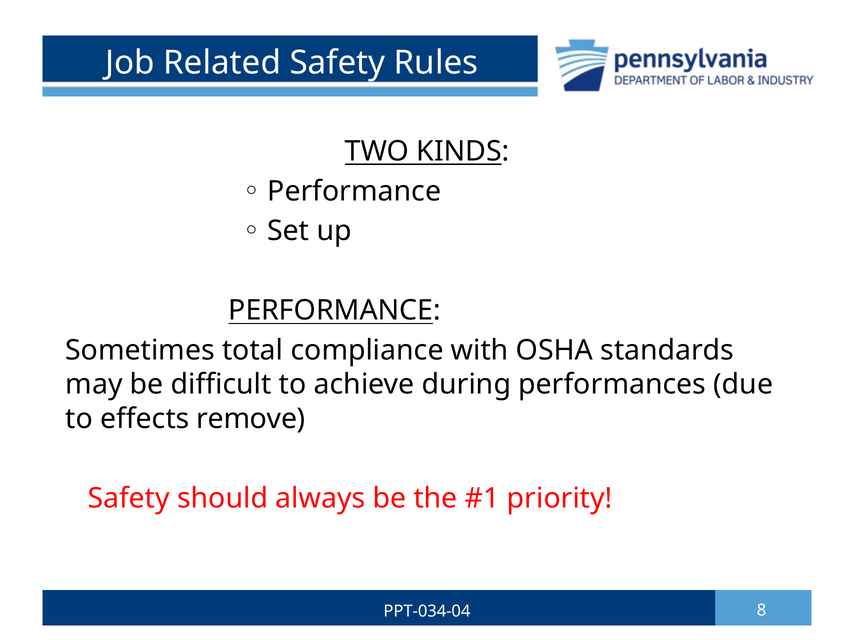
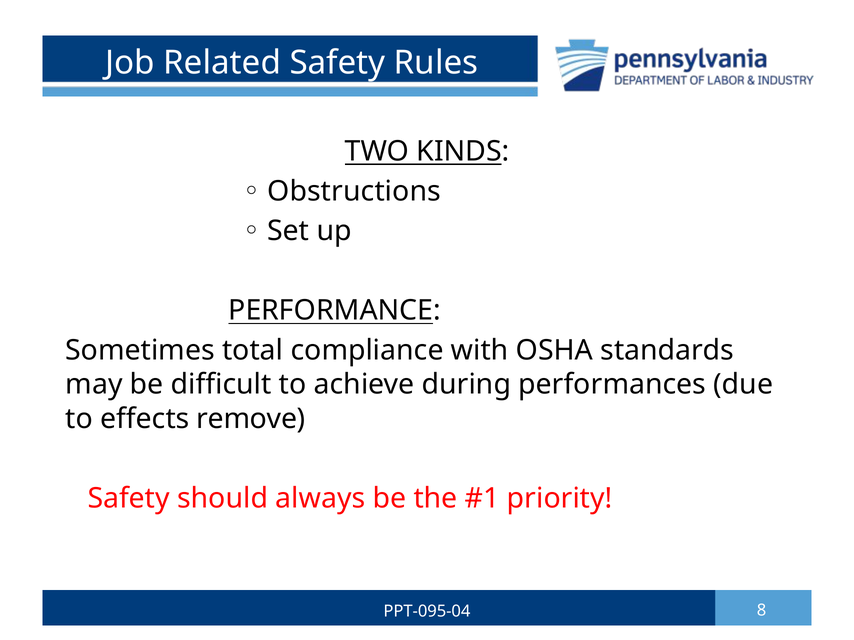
Performance at (354, 191): Performance -> Obstructions
PPT-034-04: PPT-034-04 -> PPT-095-04
